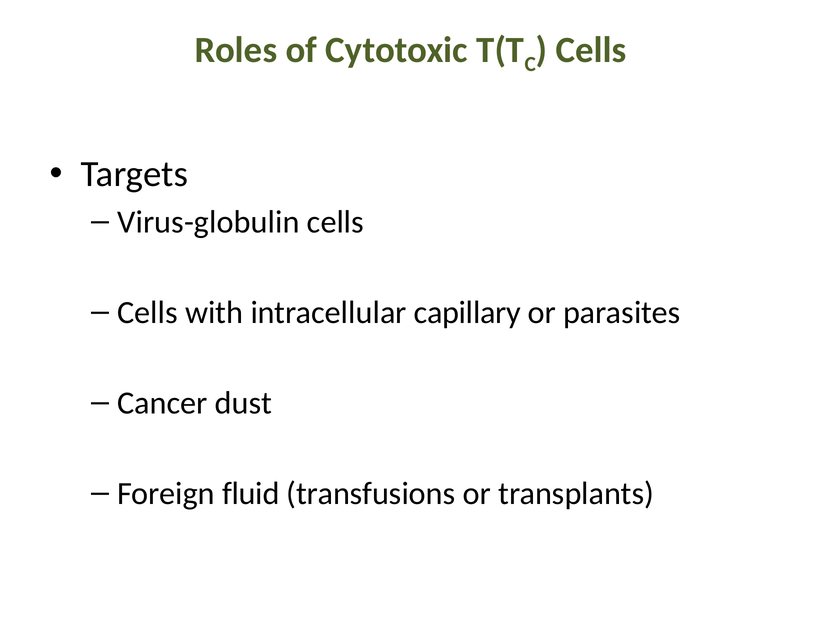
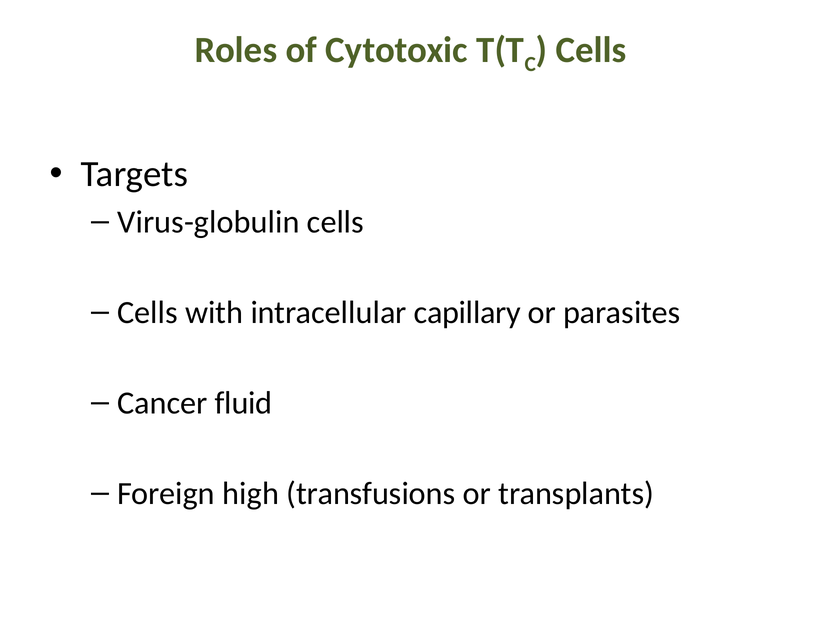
dust: dust -> fluid
fluid: fluid -> high
